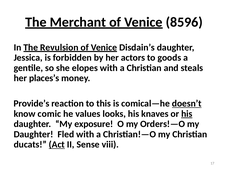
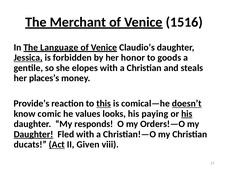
8596: 8596 -> 1516
Revulsion: Revulsion -> Language
Disdain’s: Disdain’s -> Claudio’s
Jessica underline: none -> present
actors: actors -> honor
this underline: none -> present
knaves: knaves -> paying
exposure: exposure -> responds
Daughter at (34, 134) underline: none -> present
Sense: Sense -> Given
